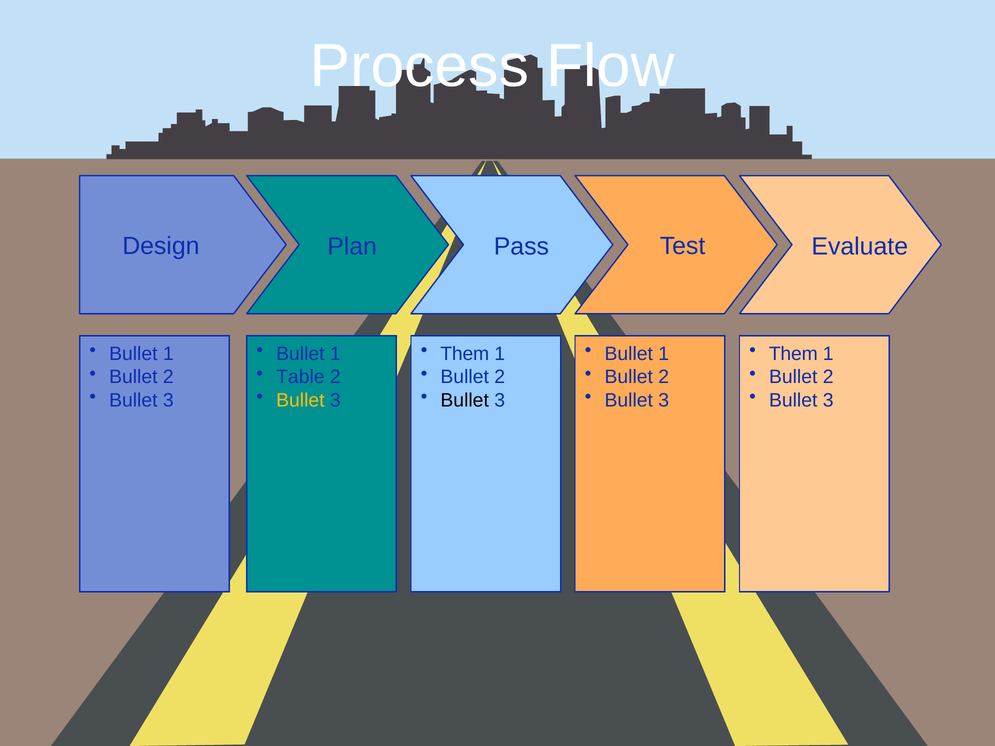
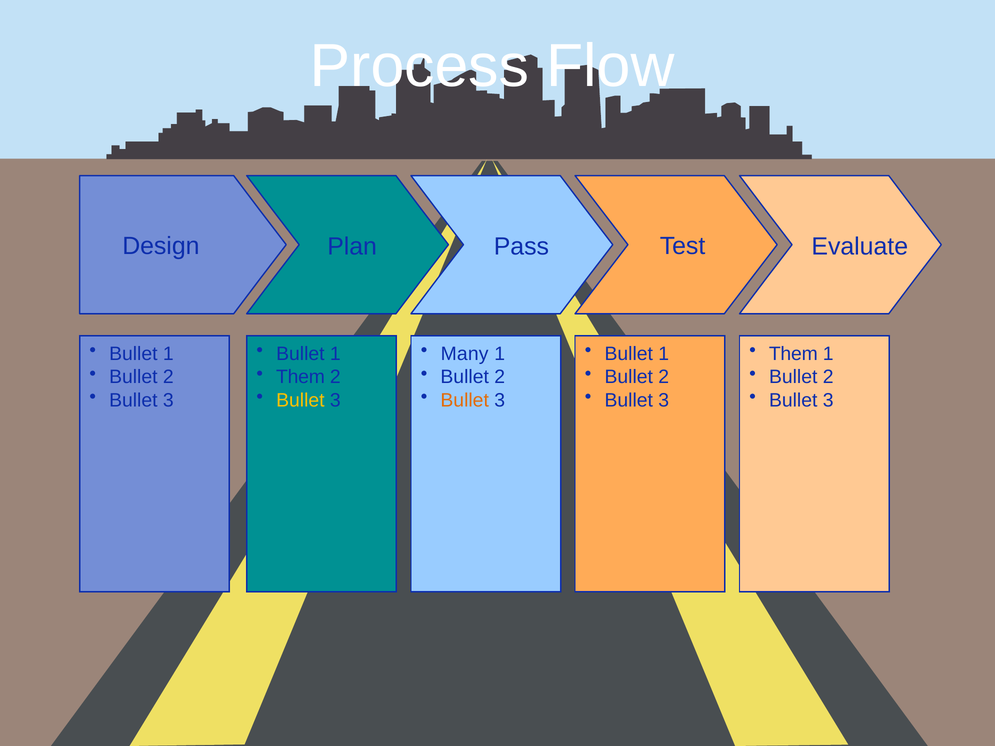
Them at (465, 354): Them -> Many
Table at (300, 377): Table -> Them
Bullet at (465, 400) colour: black -> orange
